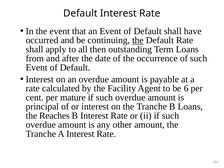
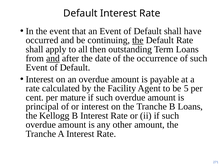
and at (53, 58) underline: none -> present
6: 6 -> 5
Reaches: Reaches -> Kellogg
